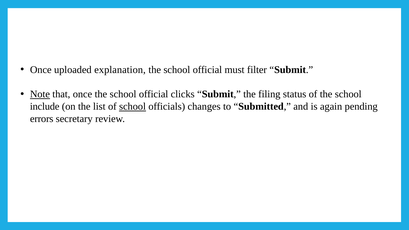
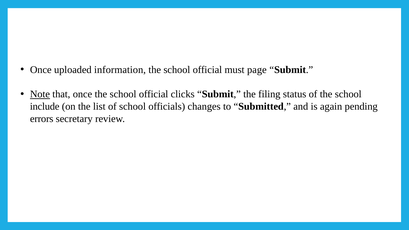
explanation: explanation -> information
filter: filter -> page
school at (132, 107) underline: present -> none
